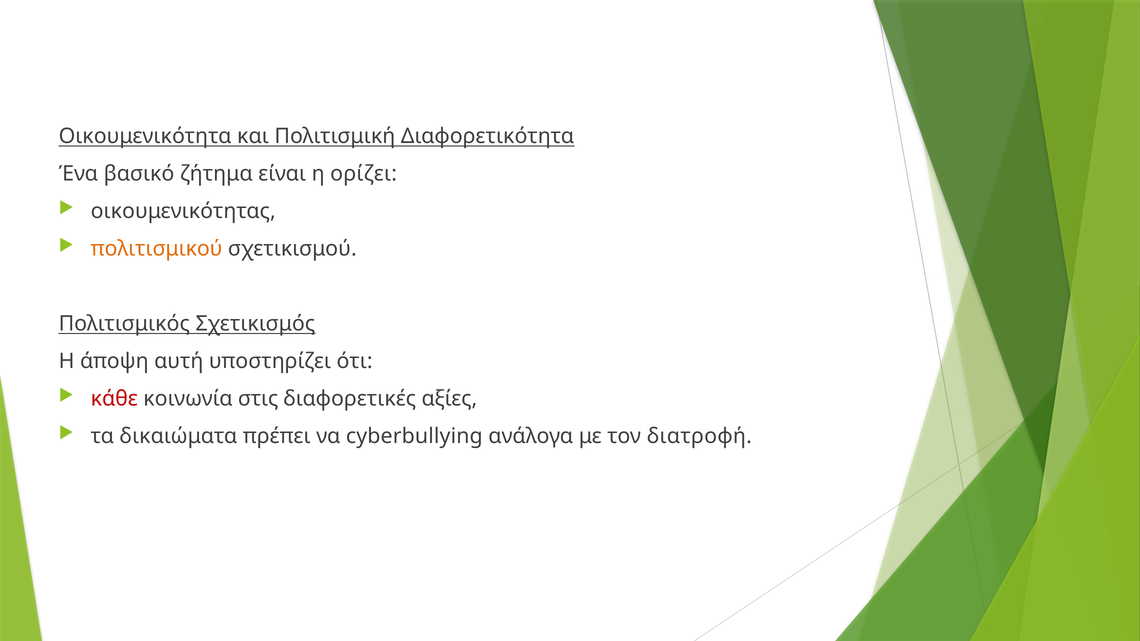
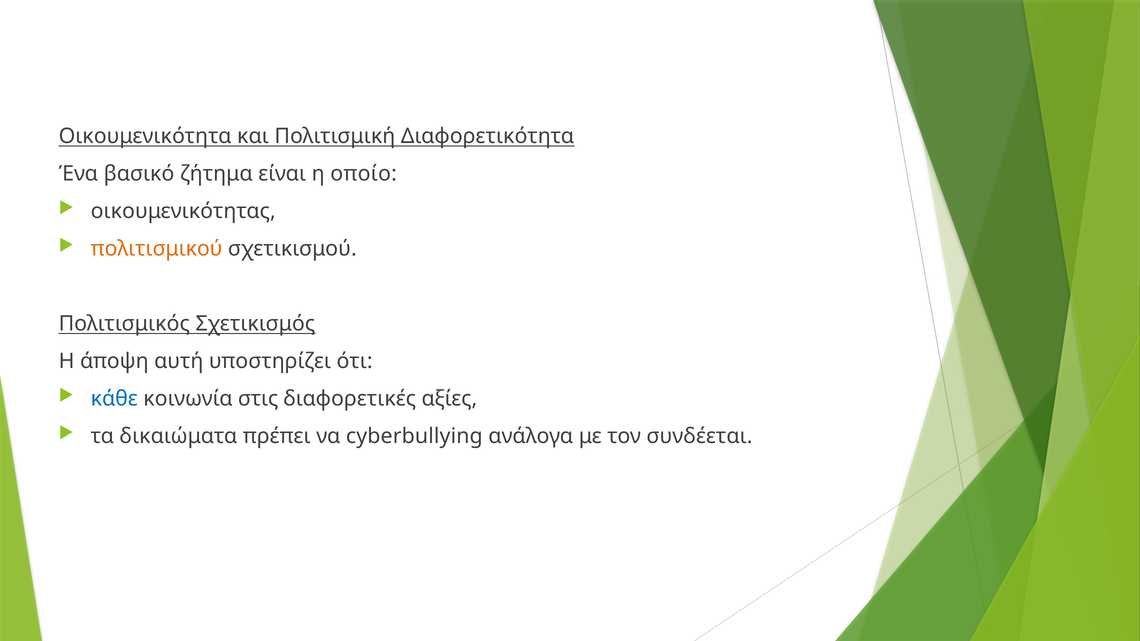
ορίζει: ορίζει -> οποίο
κάθε colour: red -> blue
διατροφή: διατροφή -> συνδέεται
